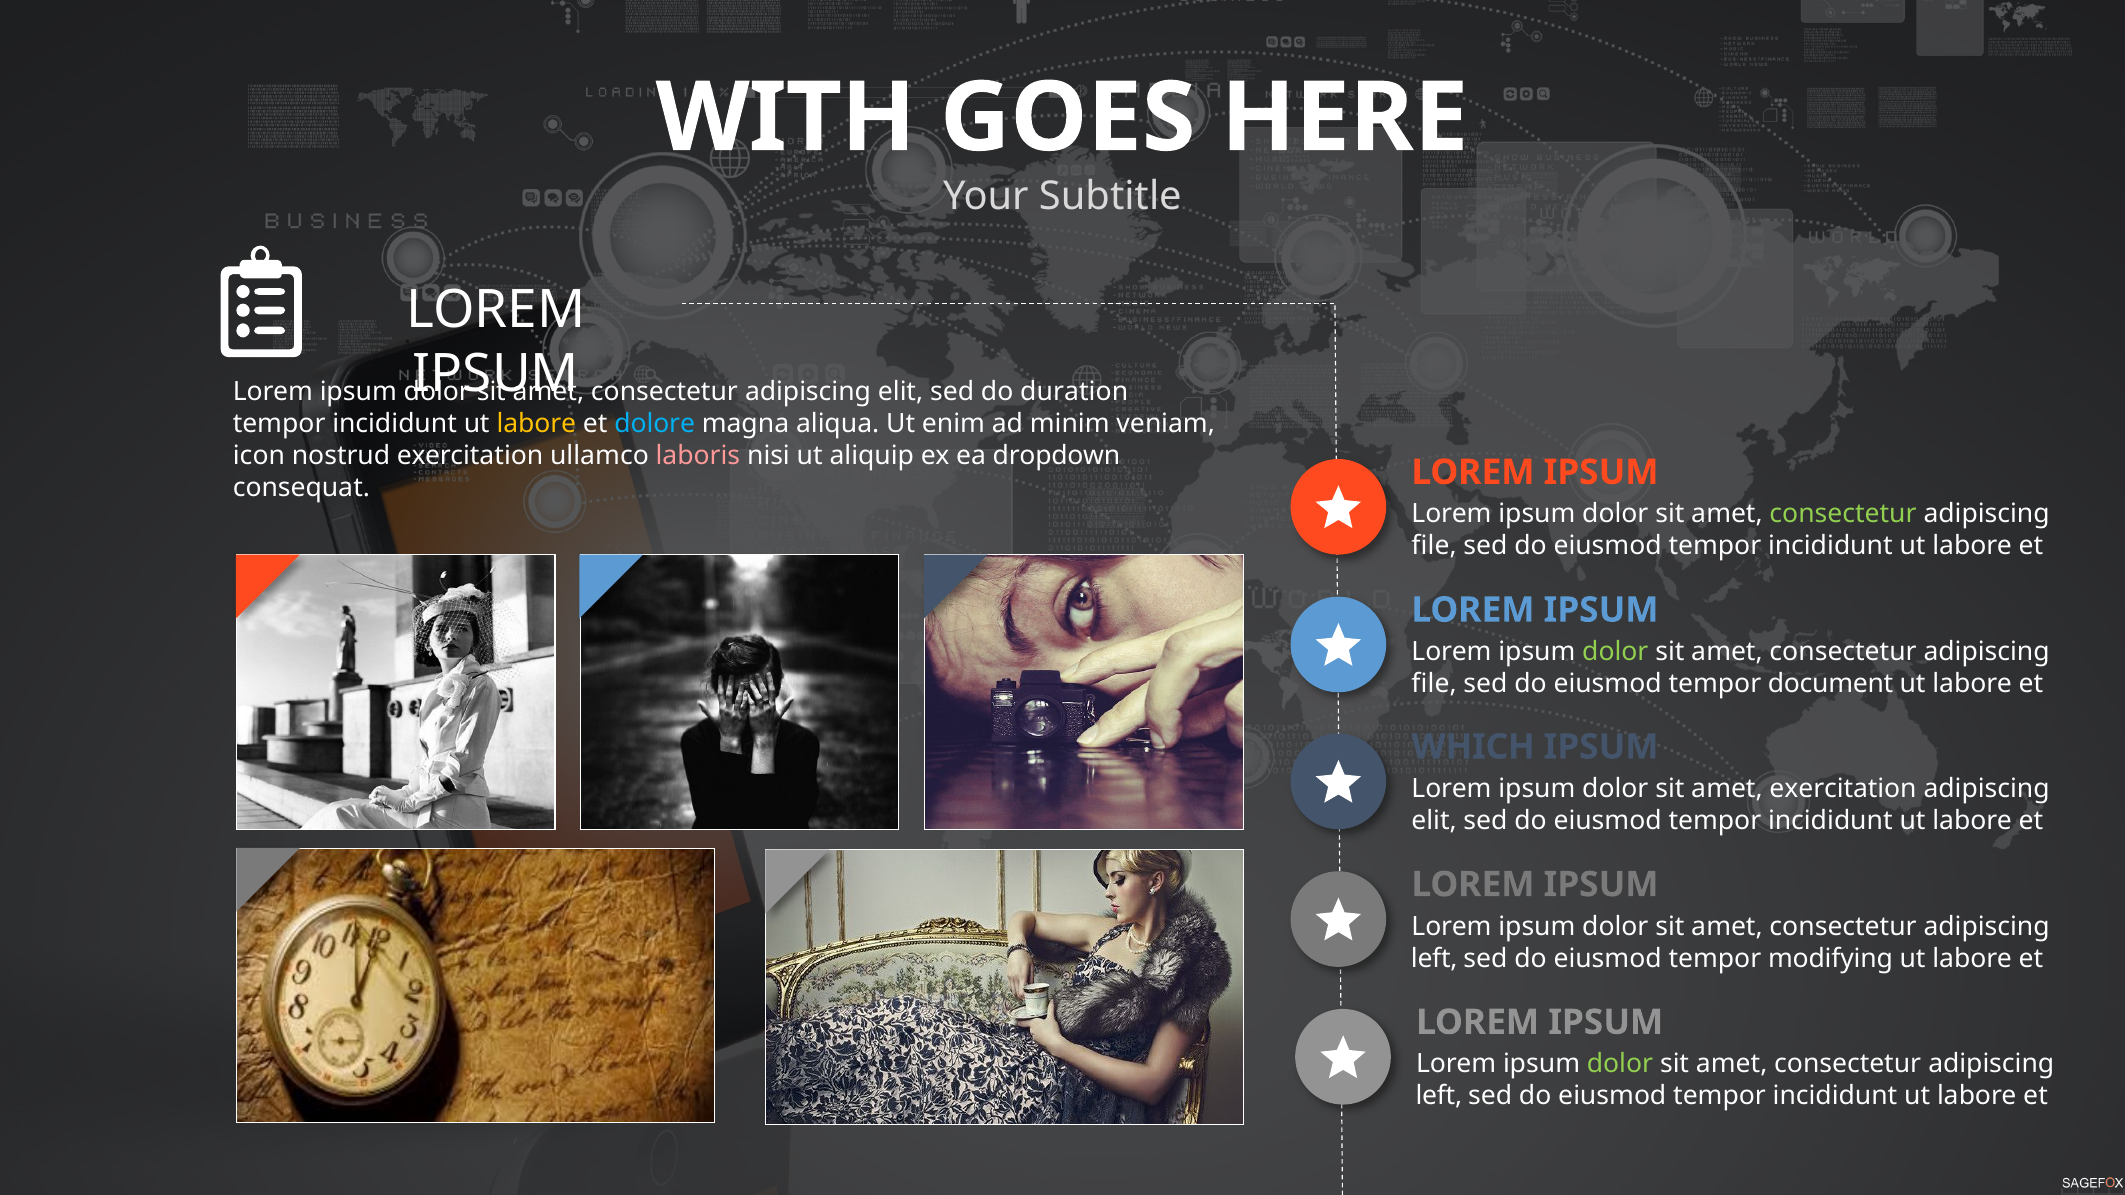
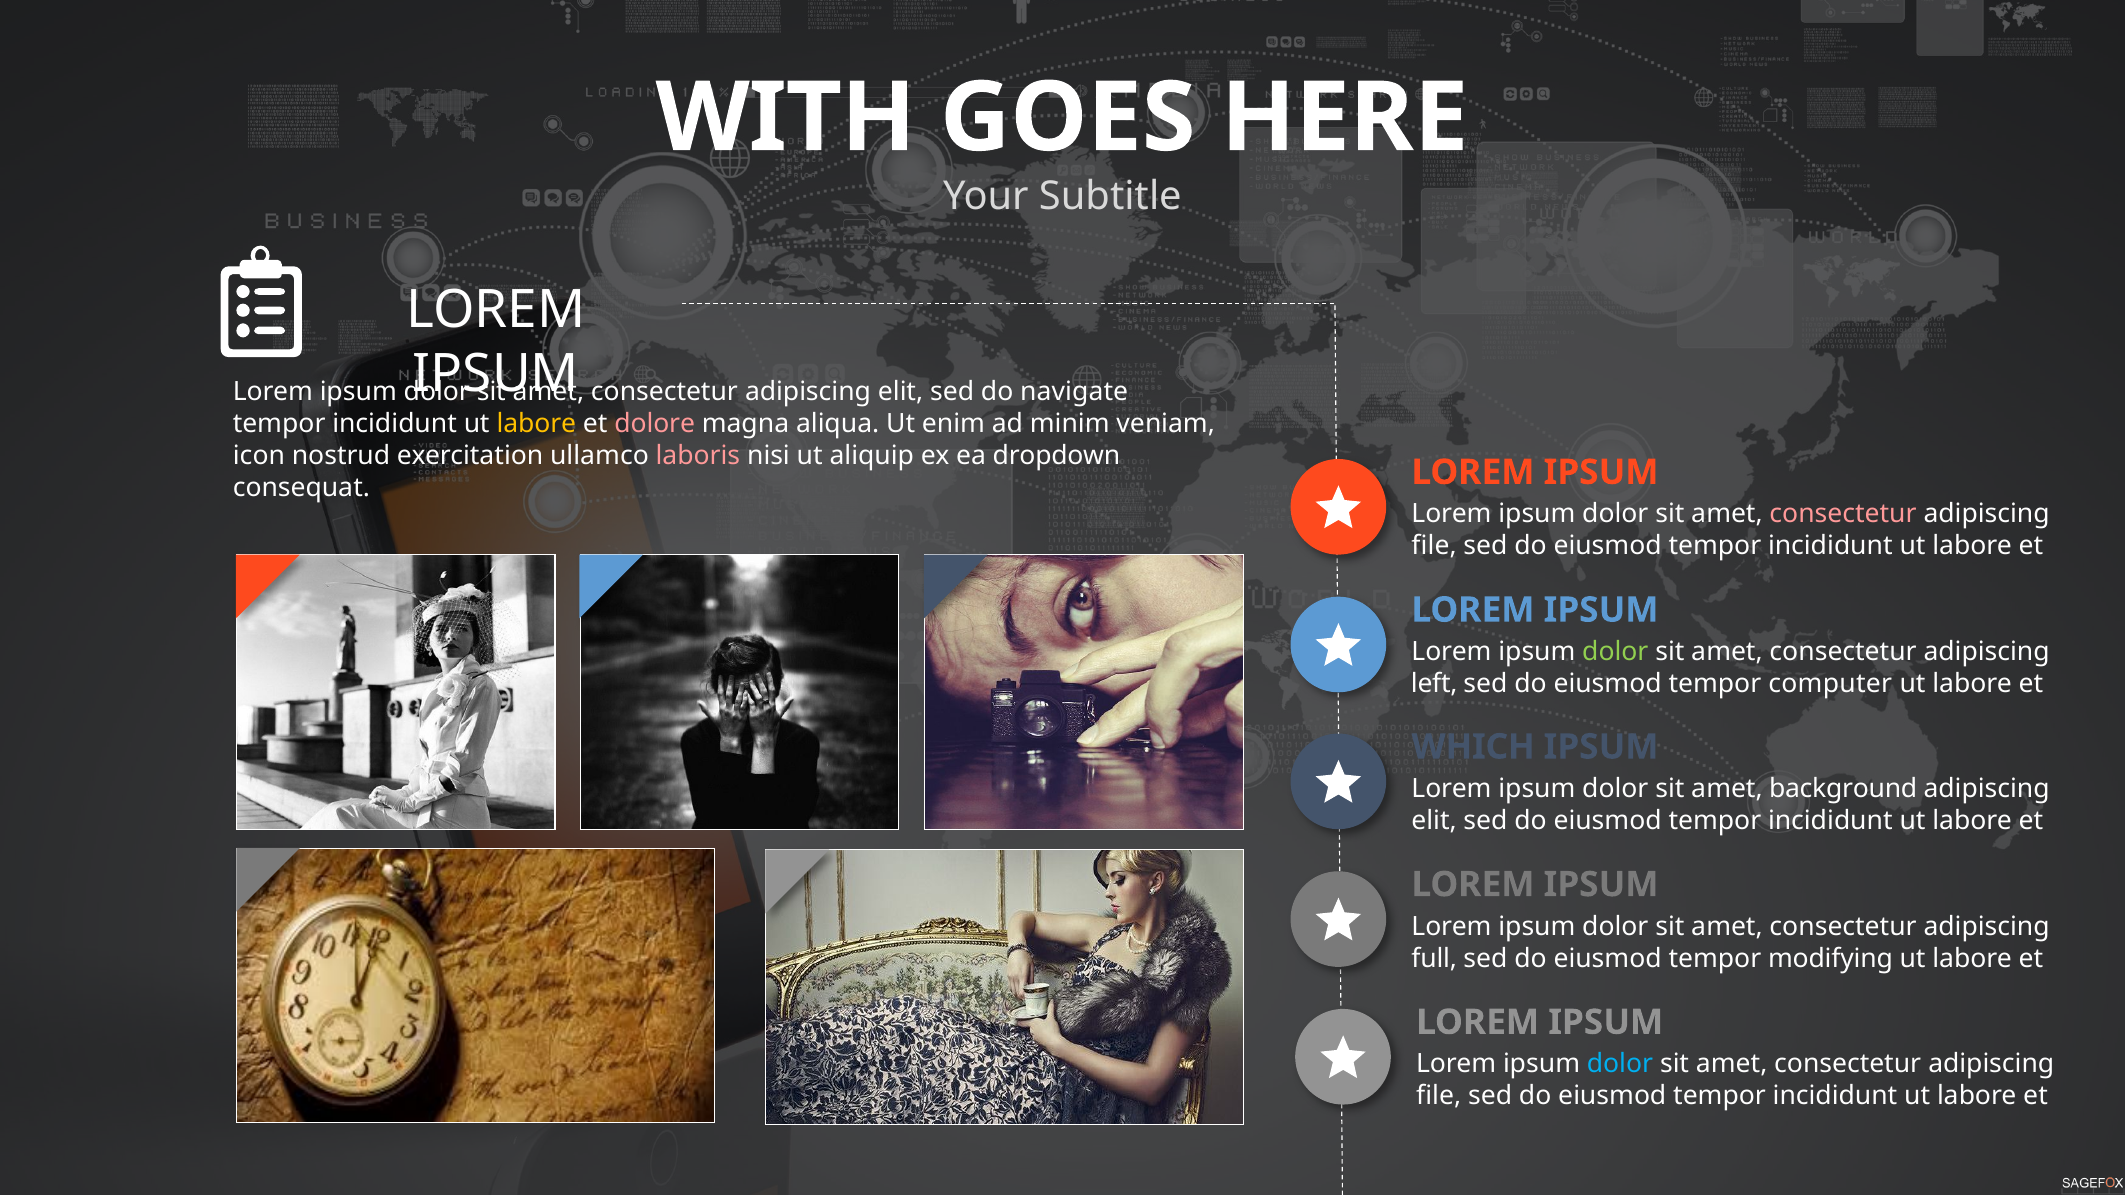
duration: duration -> navigate
dolore colour: light blue -> pink
consectetur at (1843, 514) colour: light green -> pink
file at (1434, 684): file -> left
document: document -> computer
amet exercitation: exercitation -> background
left at (1434, 959): left -> full
dolor at (1620, 1064) colour: light green -> light blue
left at (1439, 1096): left -> file
